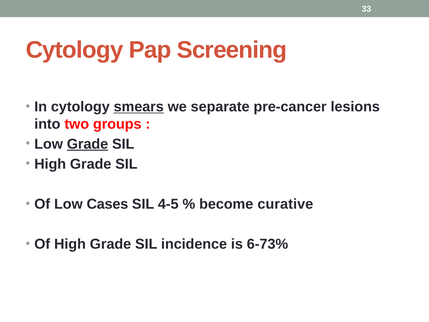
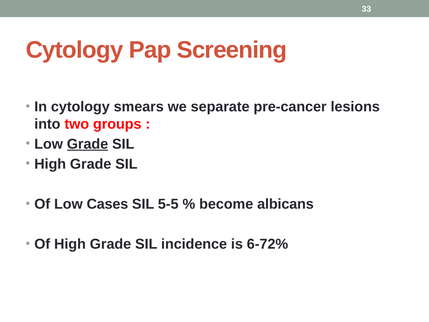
smears underline: present -> none
4-5: 4-5 -> 5-5
curative: curative -> albicans
6-73%: 6-73% -> 6-72%
